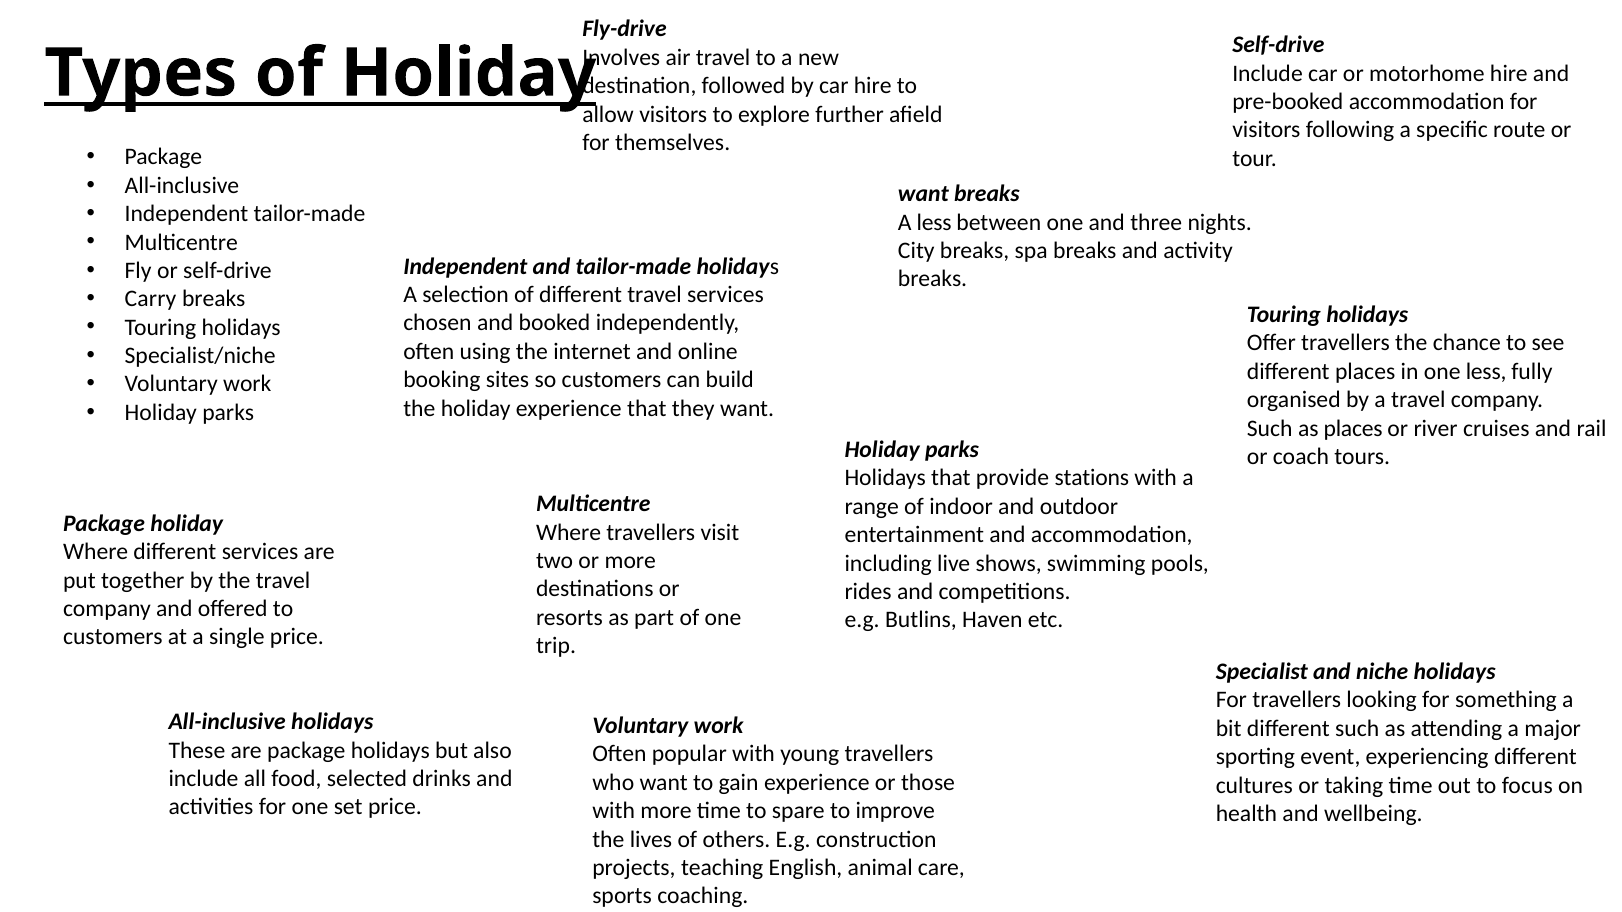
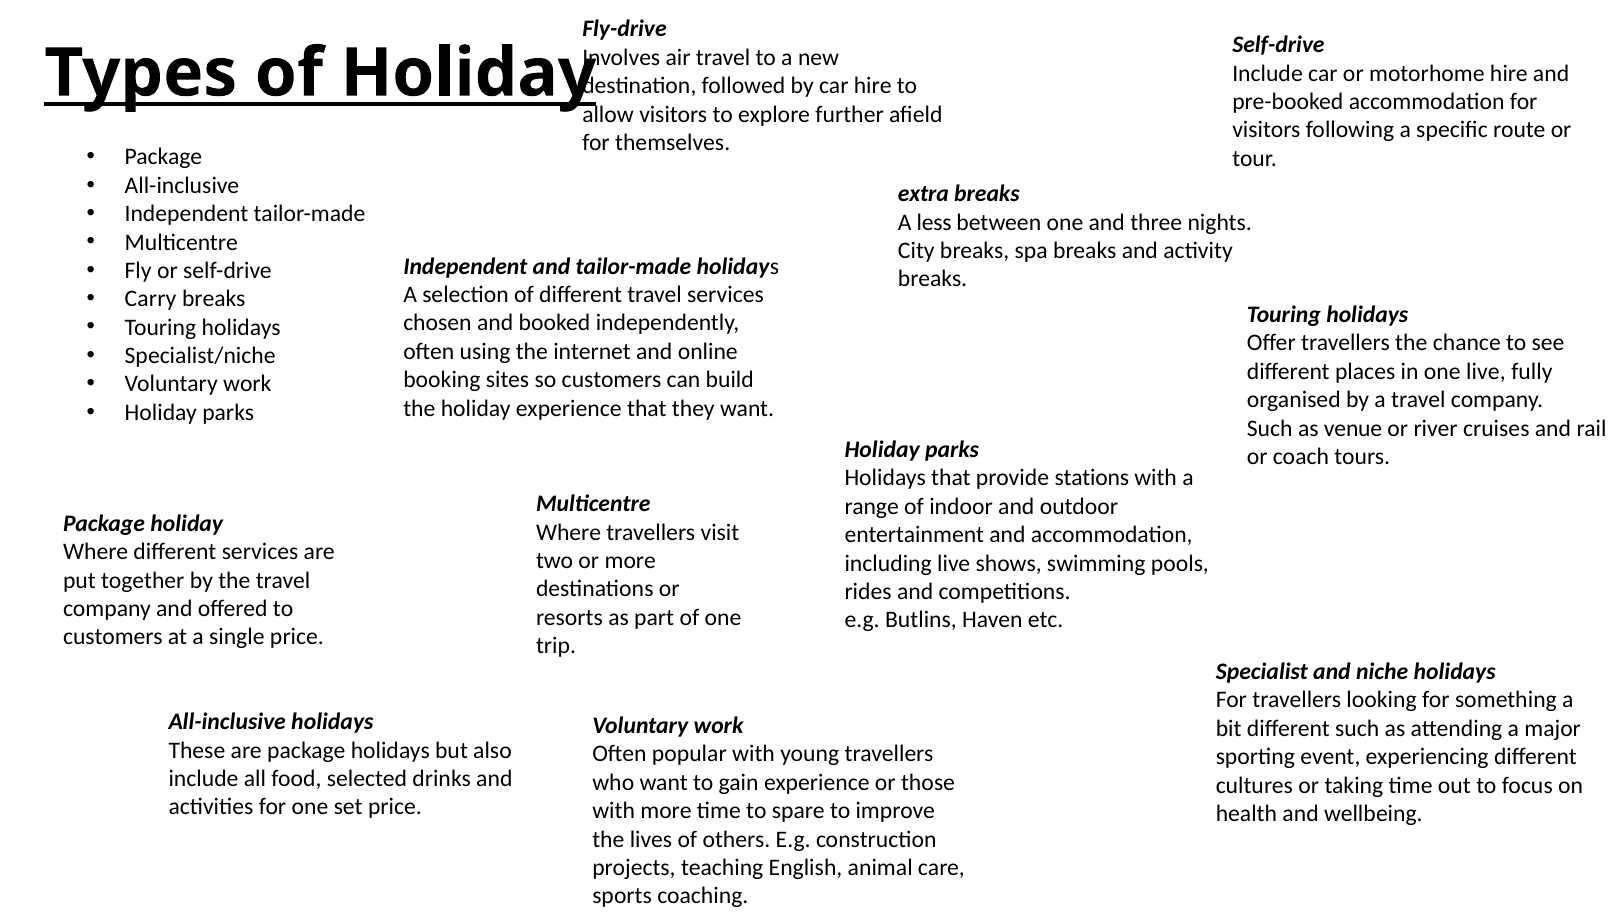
want at (923, 194): want -> extra
one less: less -> live
as places: places -> venue
